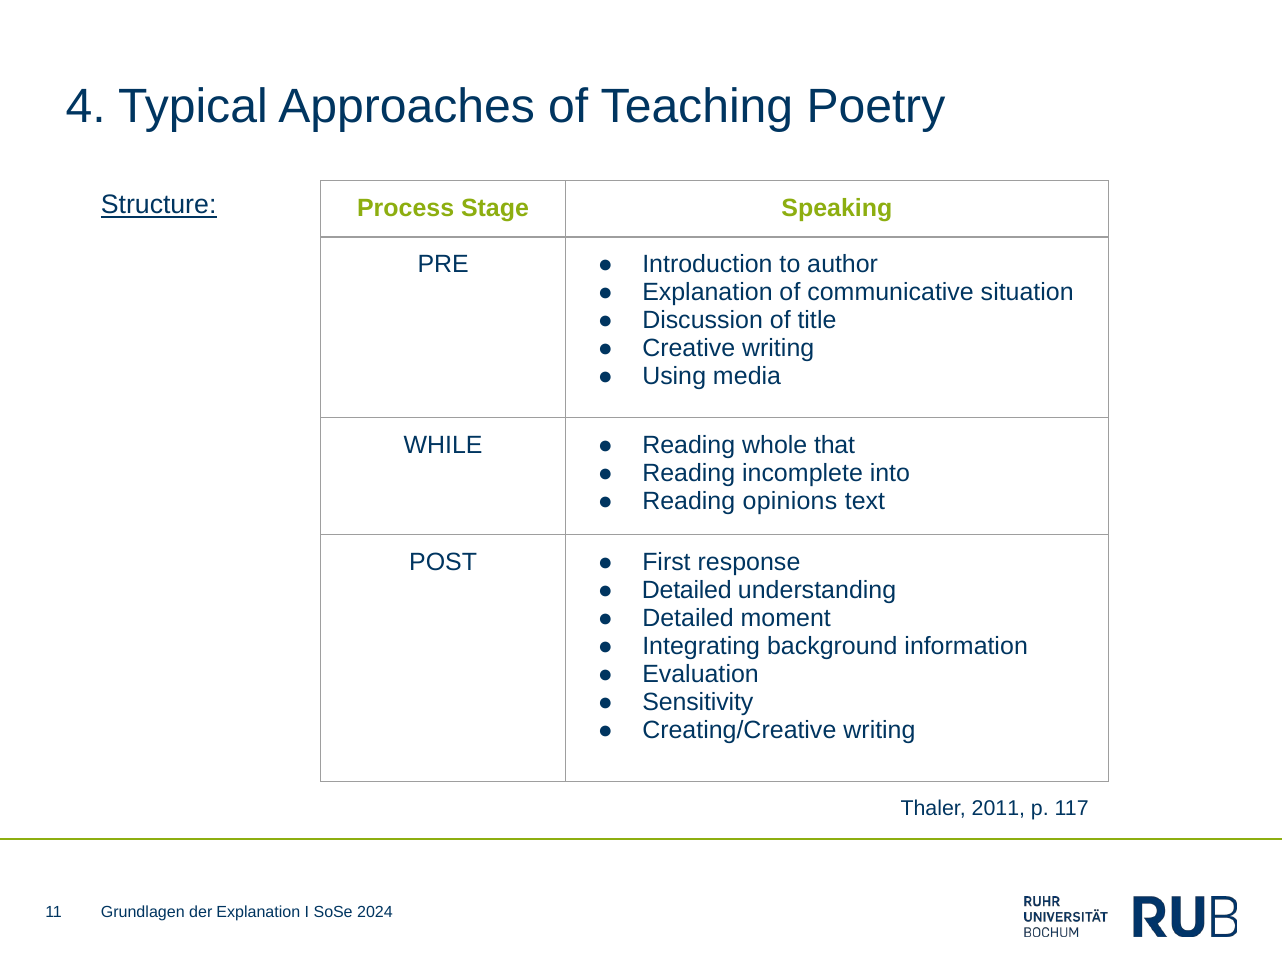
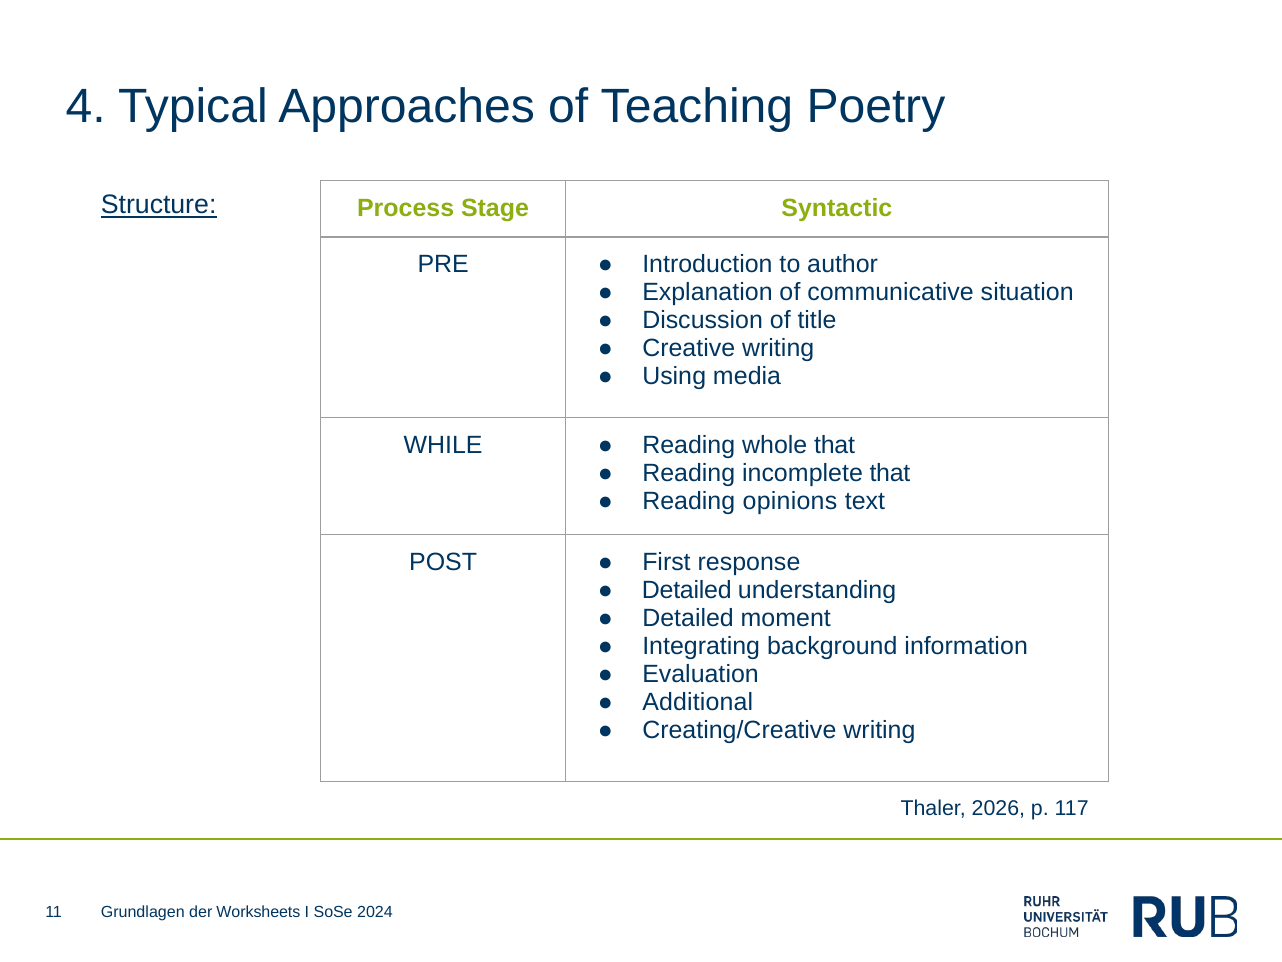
Speaking: Speaking -> Syntactic
incomplete into: into -> that
Sensitivity: Sensitivity -> Additional
2011: 2011 -> 2026
der Explanation: Explanation -> Worksheets
